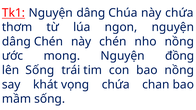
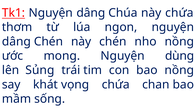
đồng: đồng -> dùng
lên Sống: Sống -> Sủng
